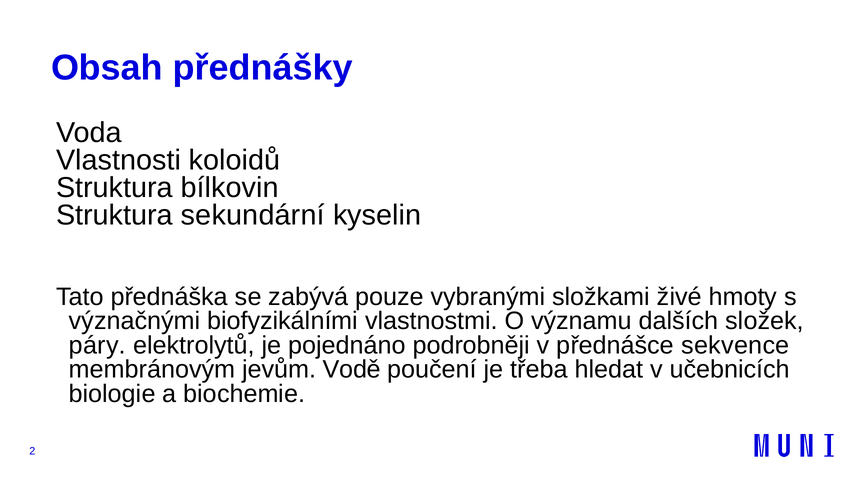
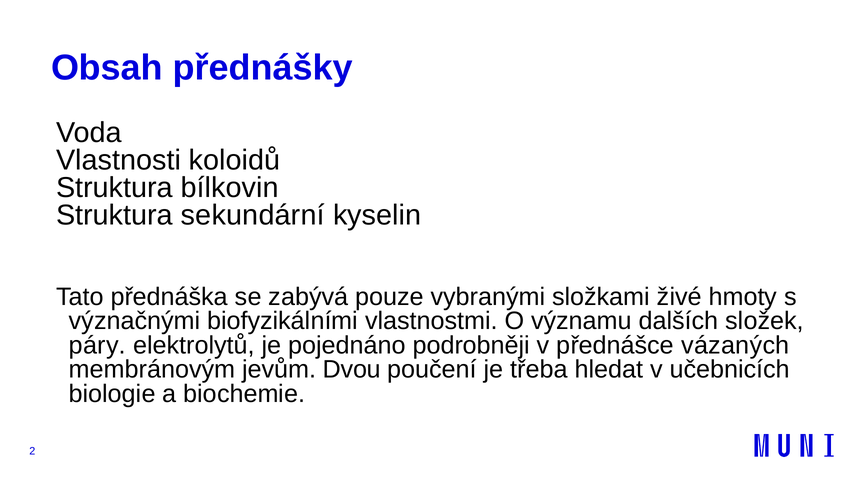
sekvence: sekvence -> vázaných
Vodě: Vodě -> Dvou
